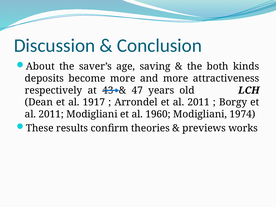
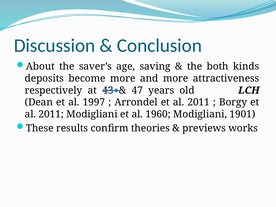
1917: 1917 -> 1997
1974: 1974 -> 1901
